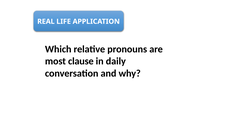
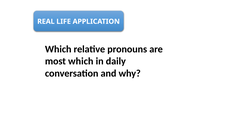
most clause: clause -> which
